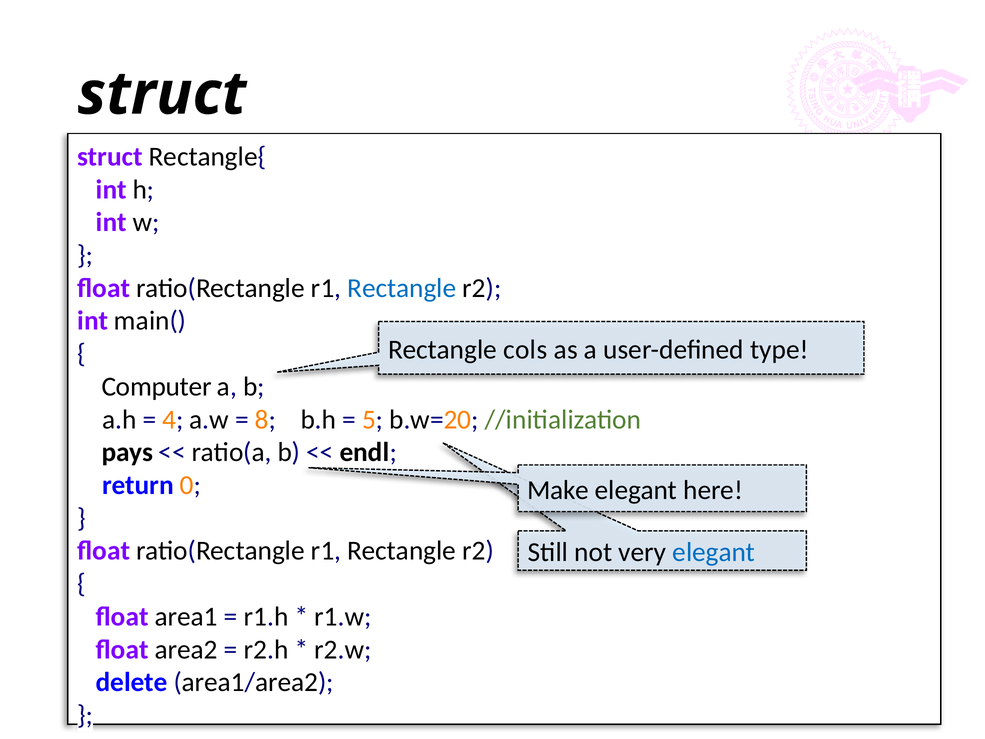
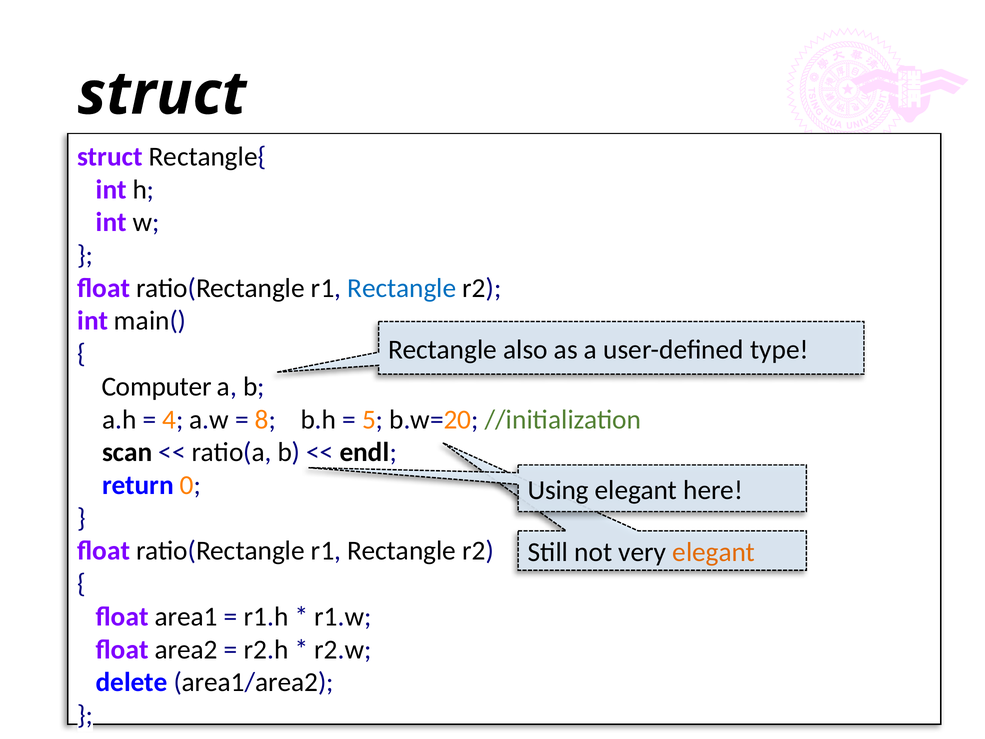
cols: cols -> also
pays: pays -> scan
Make: Make -> Using
elegant at (714, 552) colour: blue -> orange
